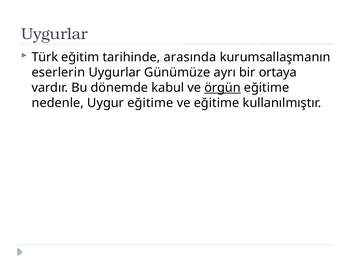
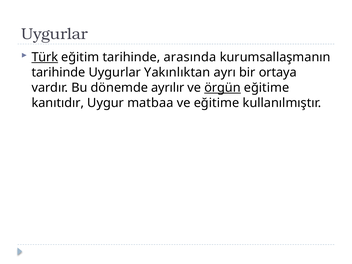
Türk underline: none -> present
eserlerin at (58, 72): eserlerin -> tarihinde
Günümüze: Günümüze -> Yakınlıktan
kabul: kabul -> ayrılır
nedenle: nedenle -> kanıtıdır
Uygur eğitime: eğitime -> matbaa
